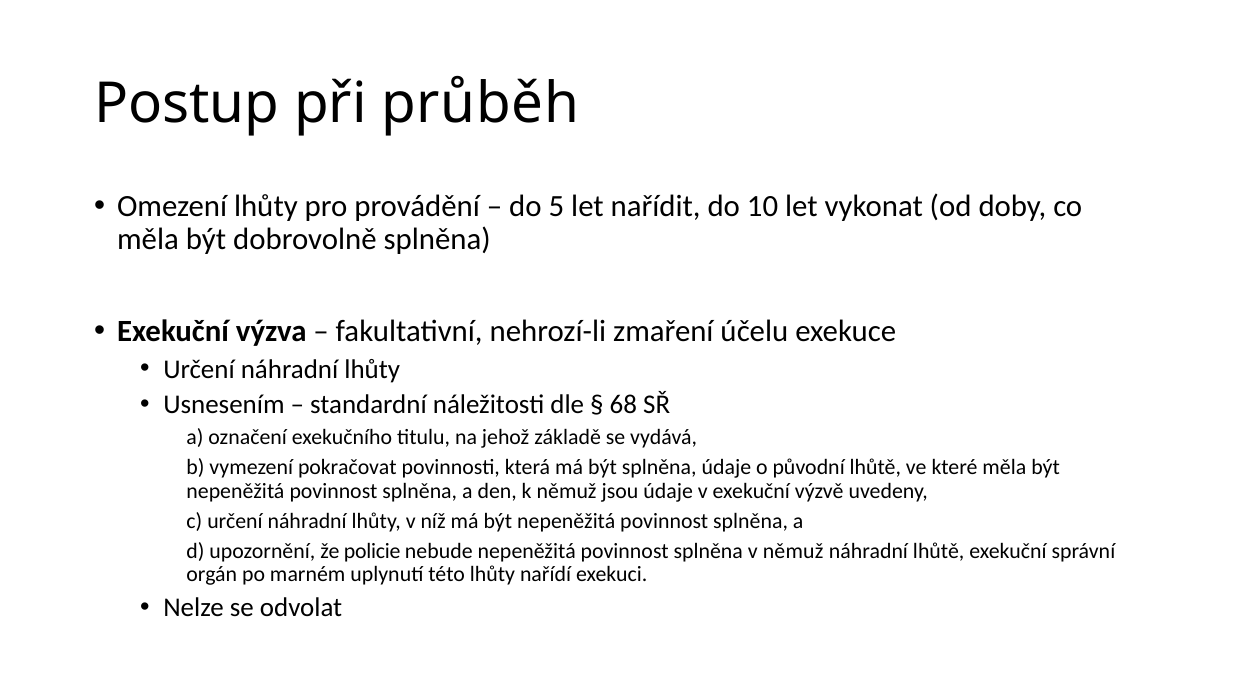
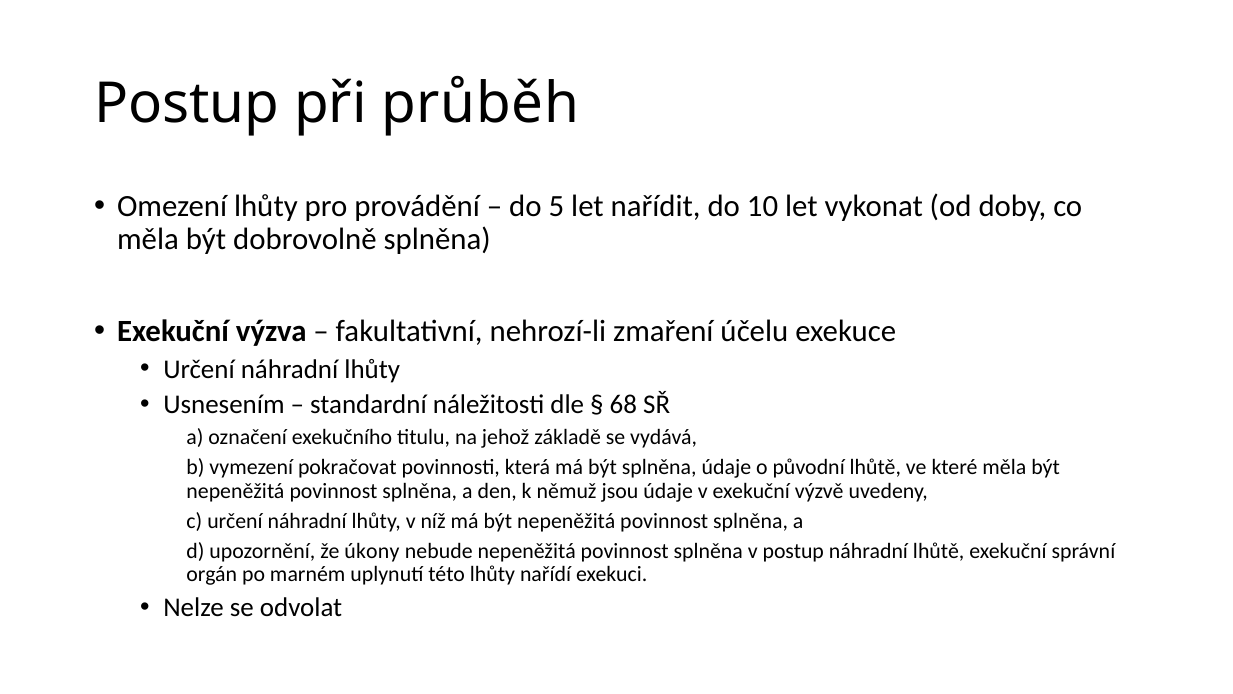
policie: policie -> úkony
v němuž: němuž -> postup
